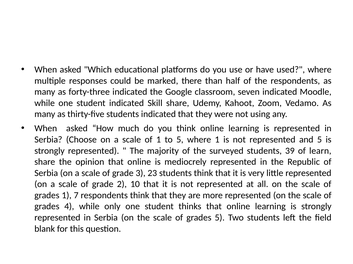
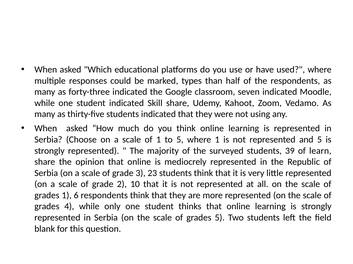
there: there -> types
7: 7 -> 6
